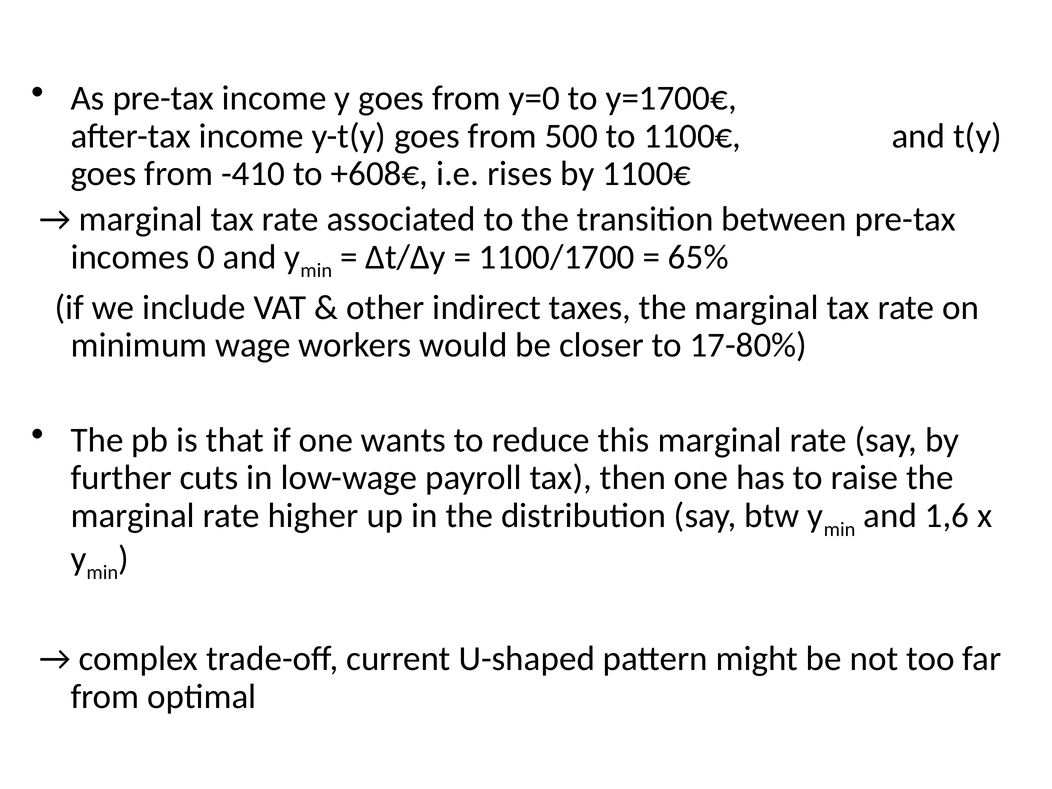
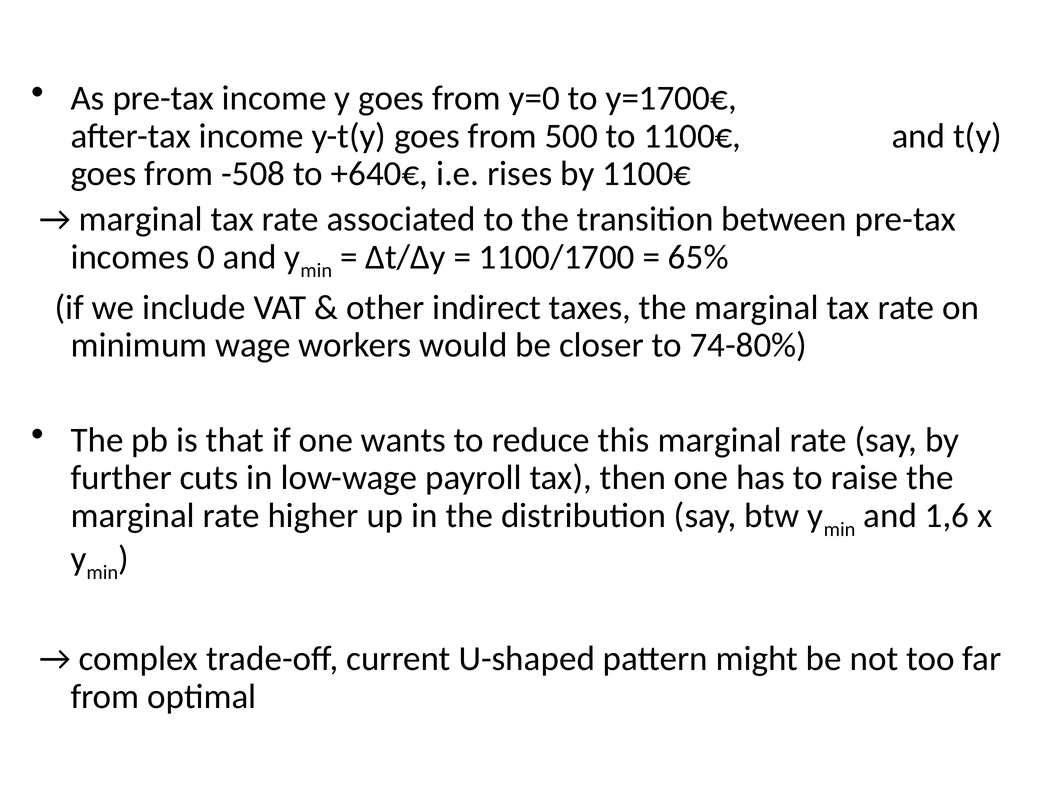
-410: -410 -> -508
+608€: +608€ -> +640€
17-80%: 17-80% -> 74-80%
